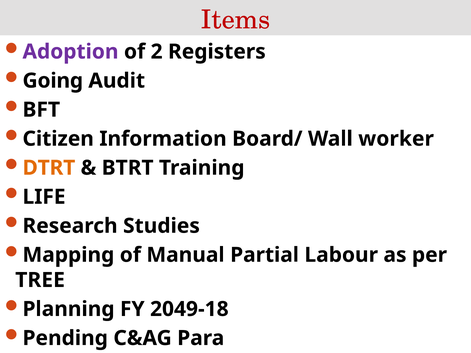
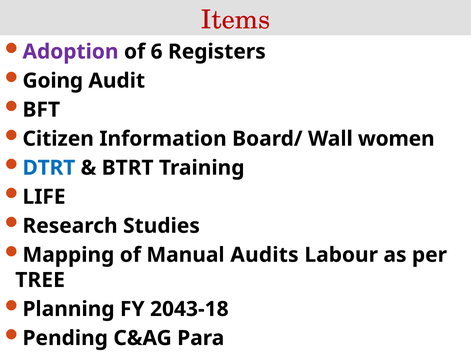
2: 2 -> 6
worker: worker -> women
DTRT colour: orange -> blue
Partial: Partial -> Audits
2049-18: 2049-18 -> 2043-18
